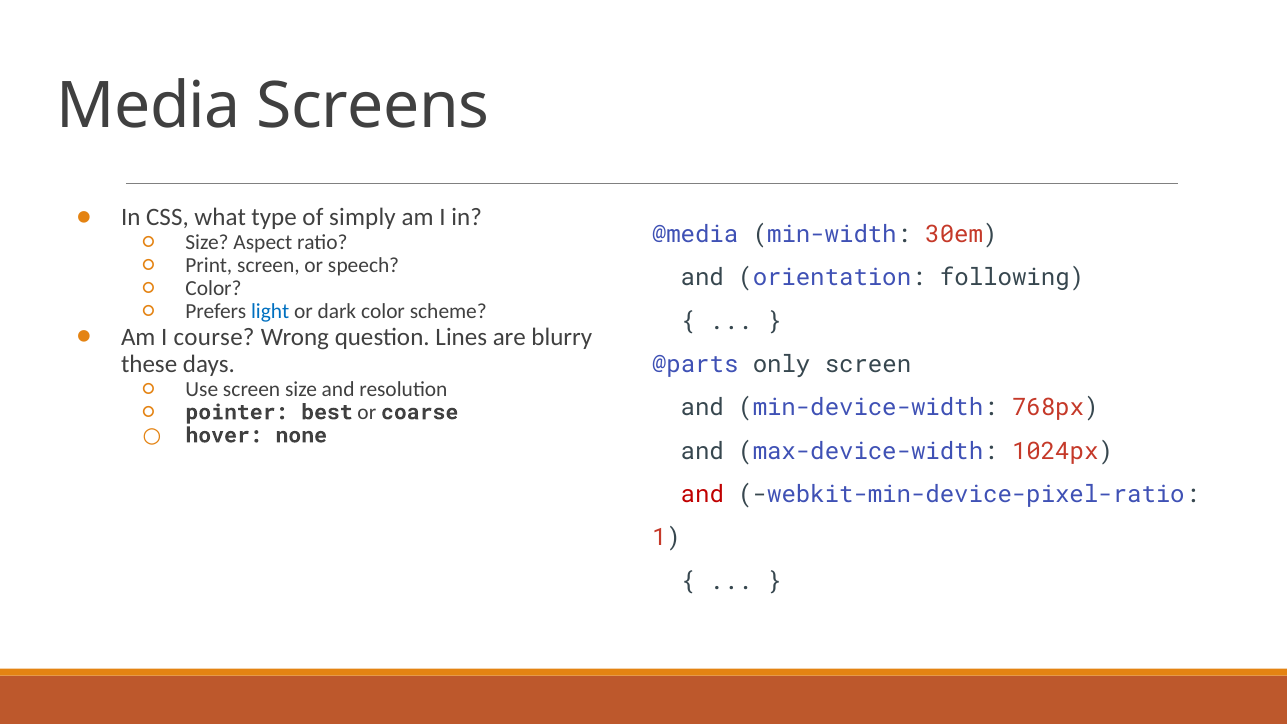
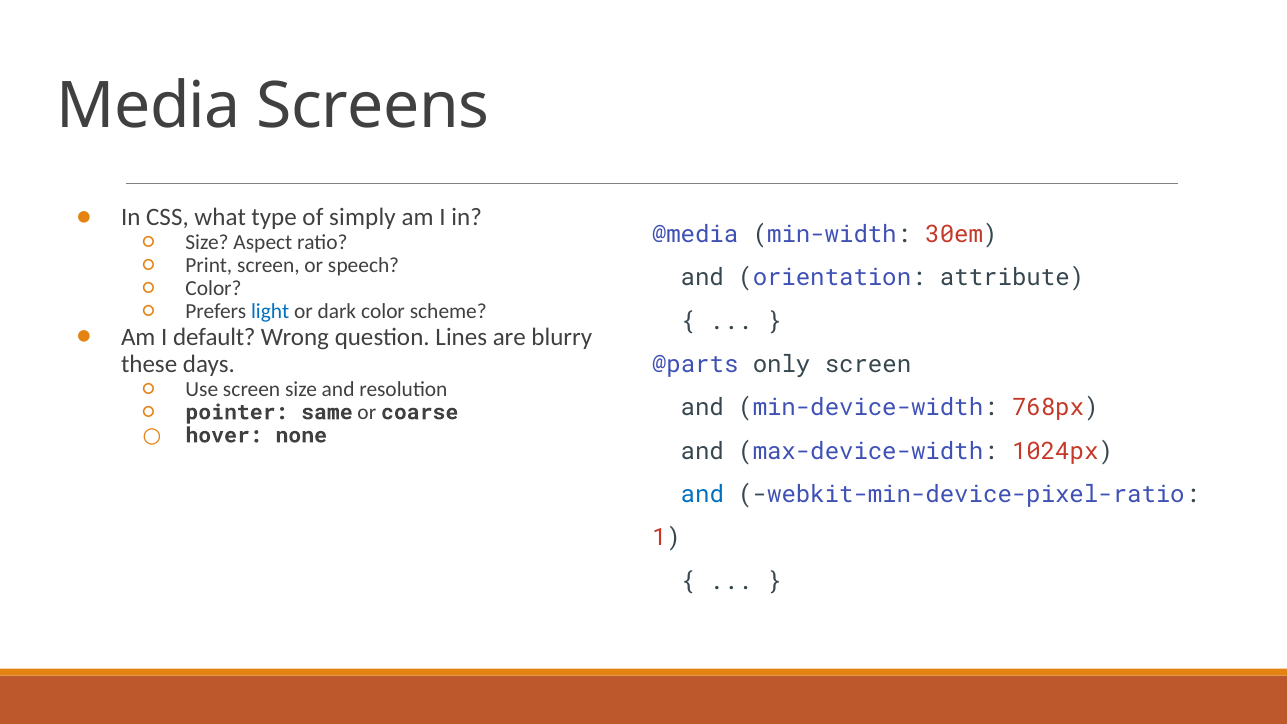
following: following -> attribute
course: course -> default
best: best -> same
and at (702, 495) colour: red -> blue
